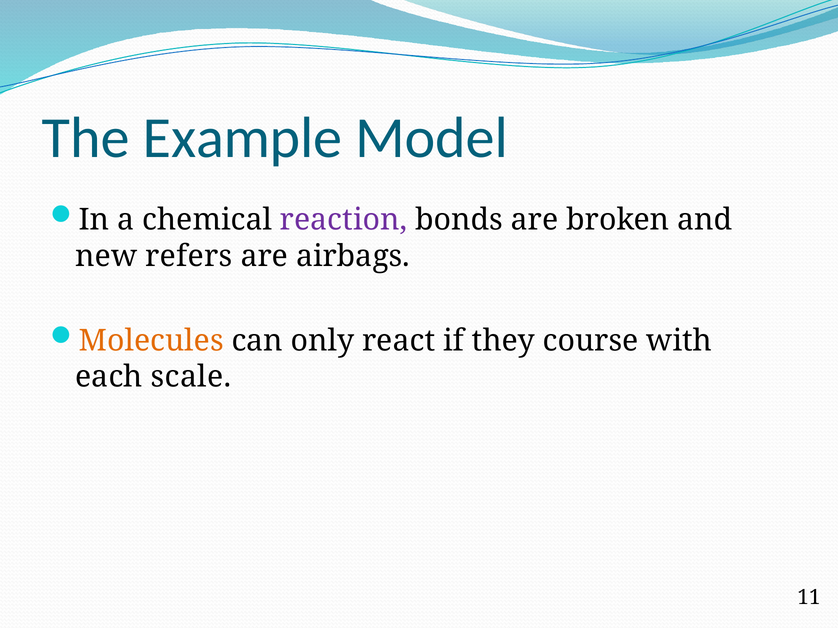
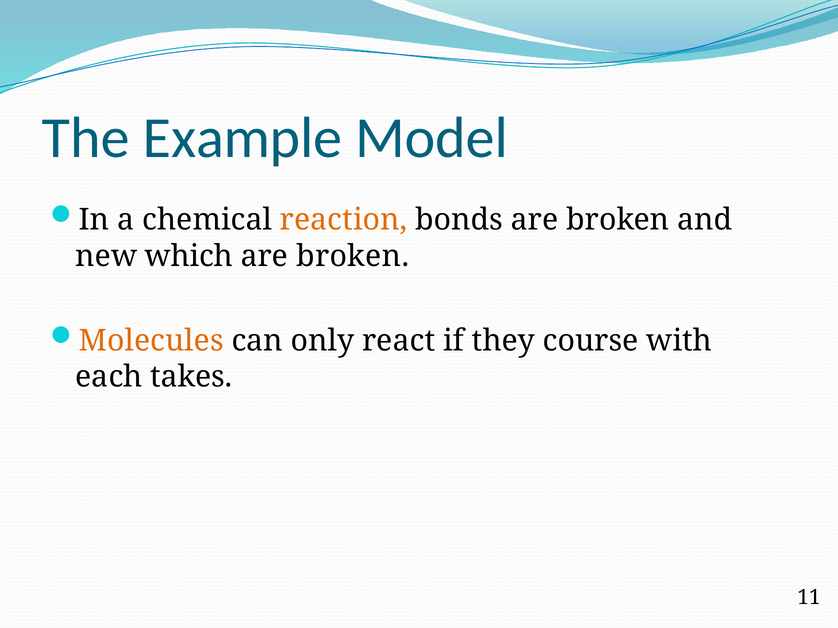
reaction colour: purple -> orange
refers: refers -> which
airbags at (353, 256): airbags -> broken
scale: scale -> takes
